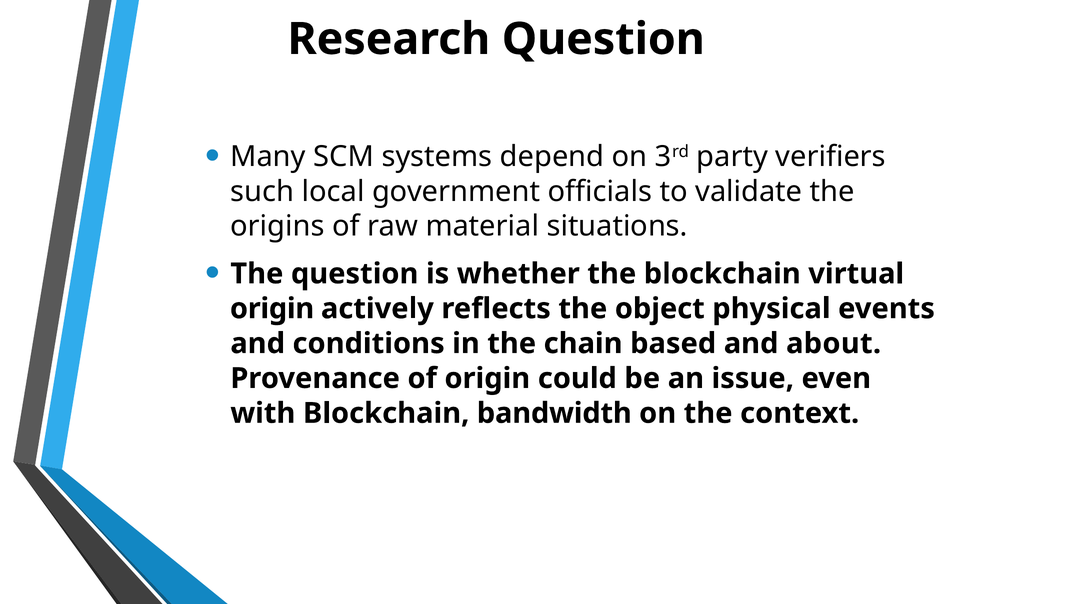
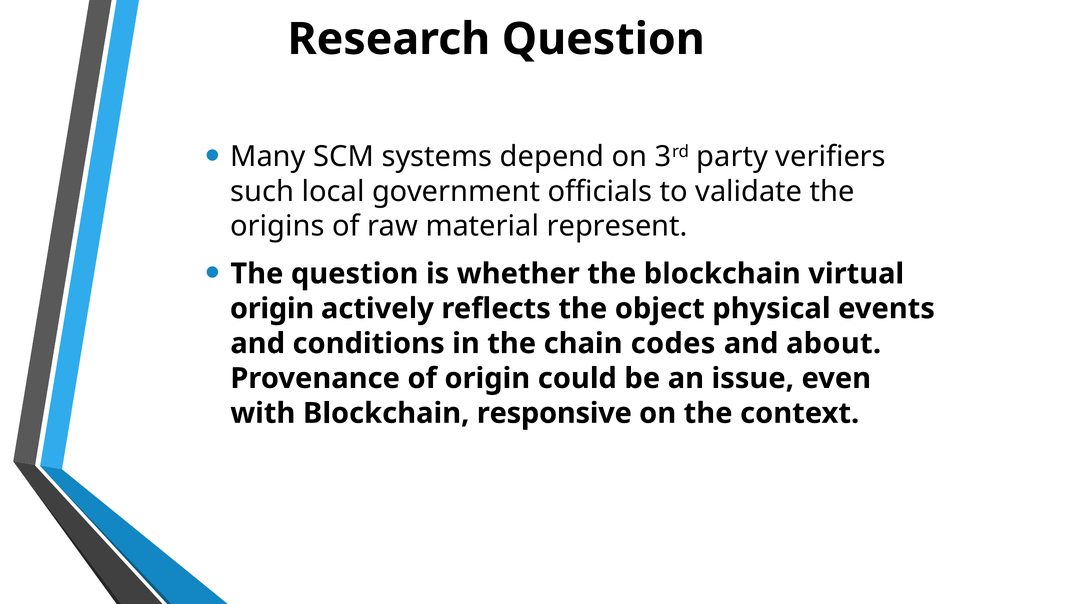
situations: situations -> represent
based: based -> codes
bandwidth: bandwidth -> responsive
